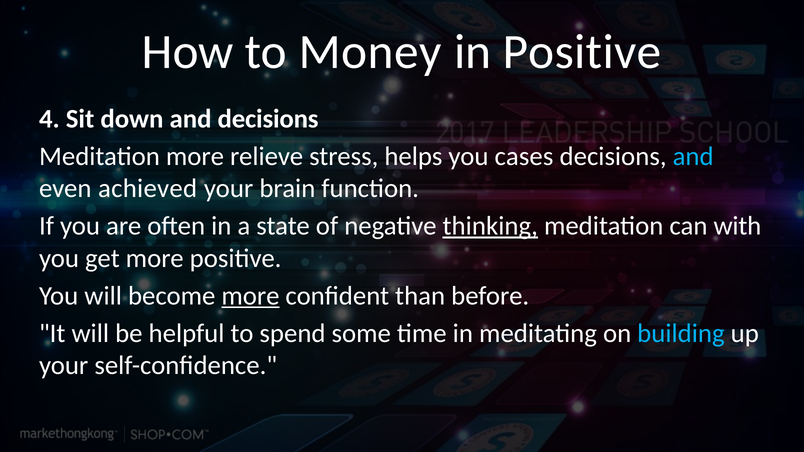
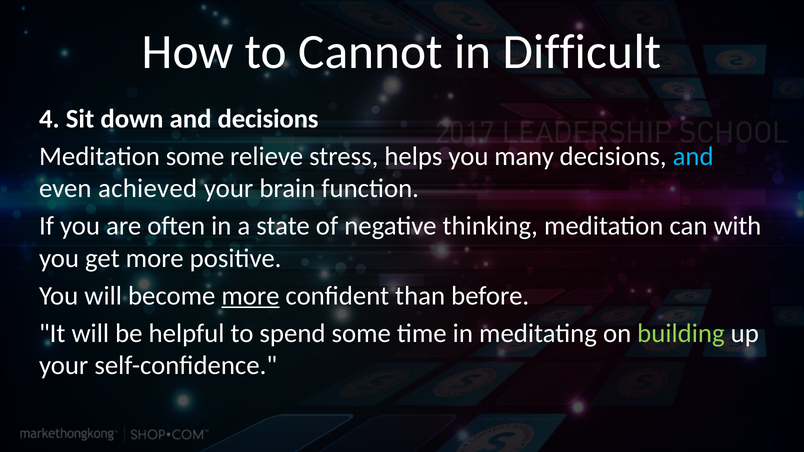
Money: Money -> Cannot
in Positive: Positive -> Difficult
Meditation more: more -> some
cases: cases -> many
thinking underline: present -> none
building colour: light blue -> light green
